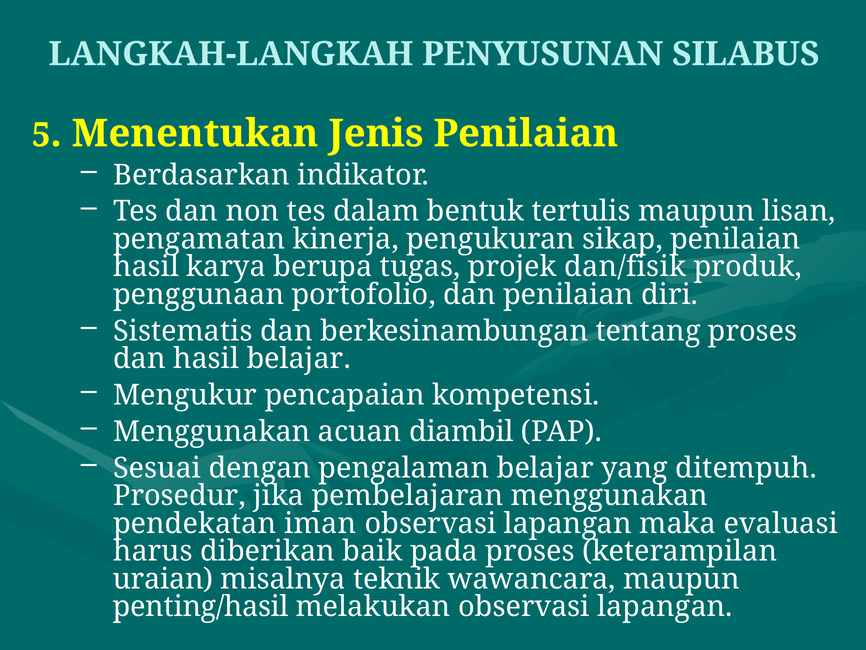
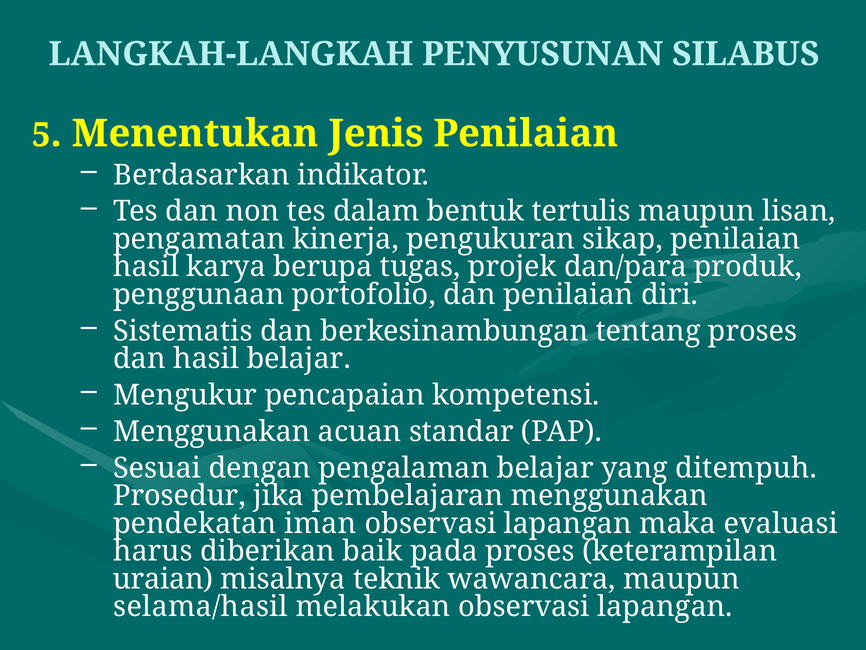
dan/fisik: dan/fisik -> dan/para
diambil: diambil -> standar
penting/hasil: penting/hasil -> selama/hasil
